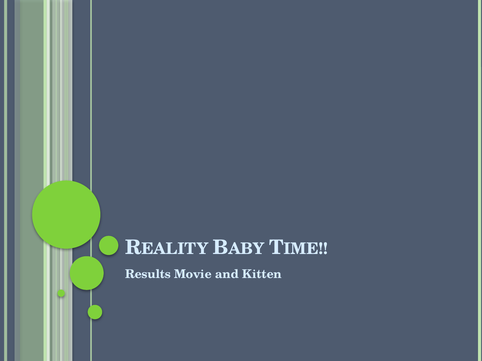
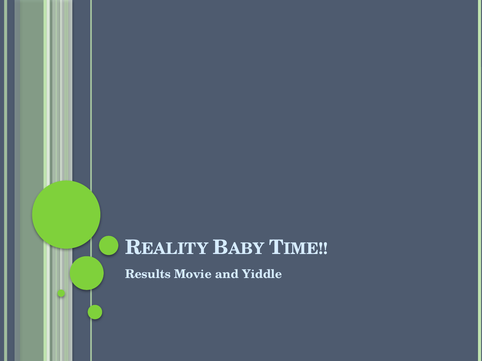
Kitten: Kitten -> Yiddle
